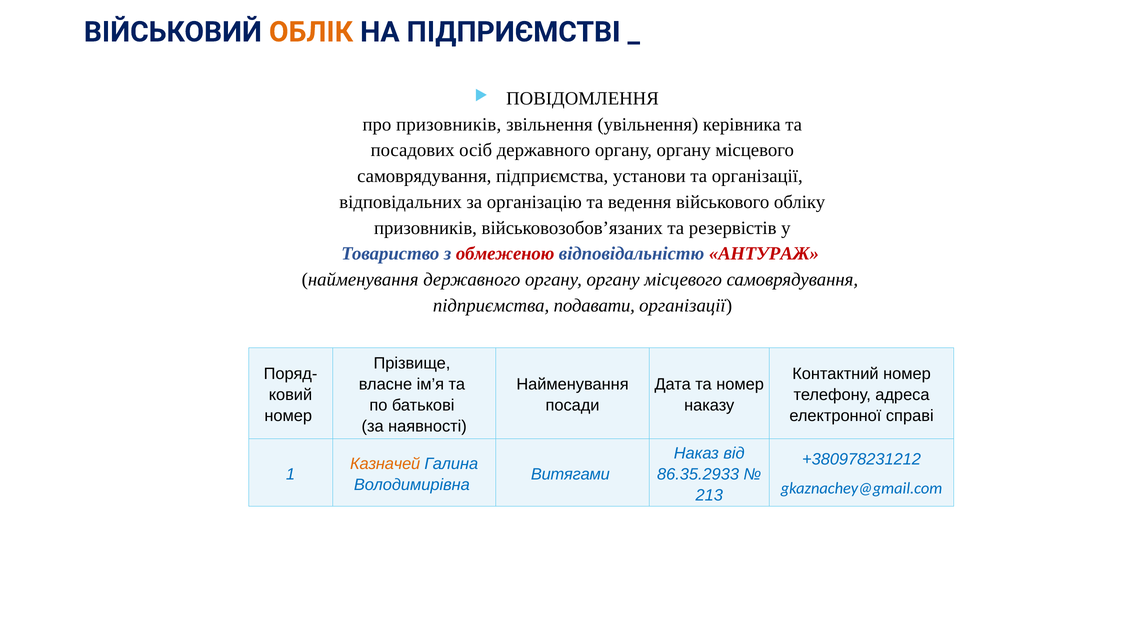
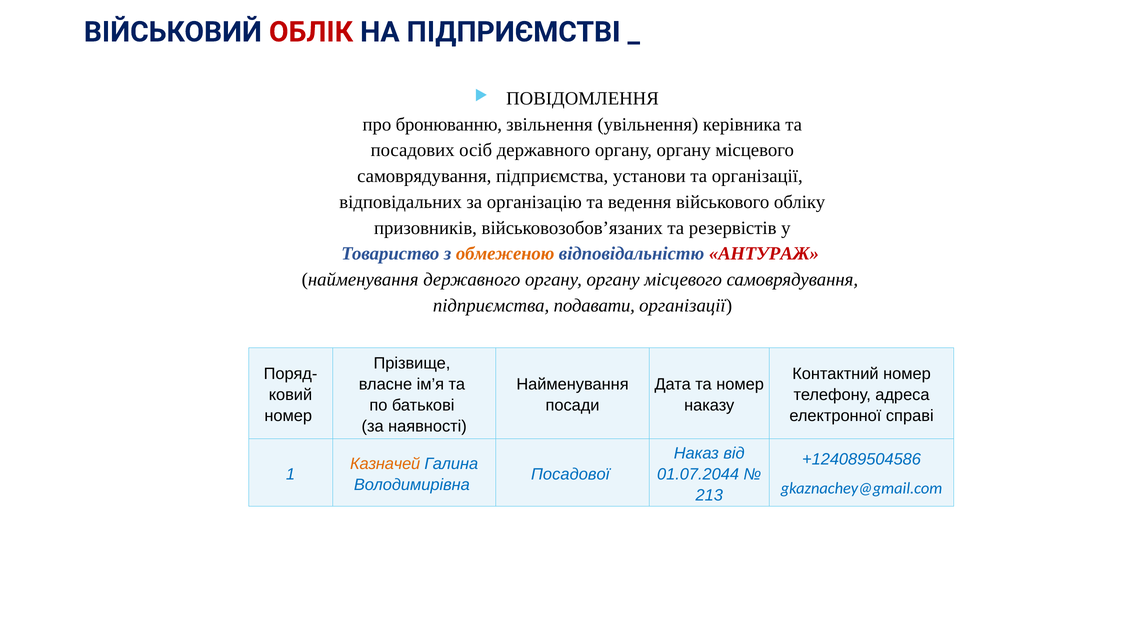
ОБЛІК colour: orange -> red
про призовників: призовників -> бронюванню
обмеженою colour: red -> orange
+380978231212: +380978231212 -> +124089504586
Витягами: Витягами -> Посадової
86.35.2933: 86.35.2933 -> 01.07.2044
